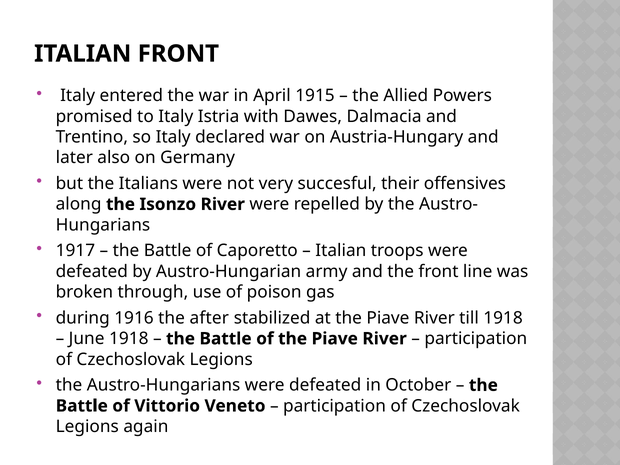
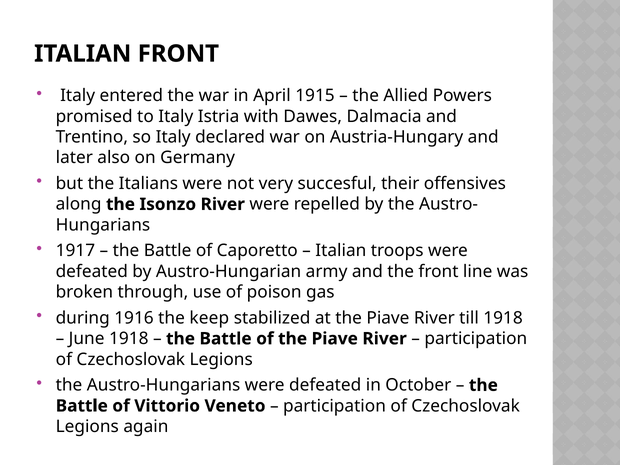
after: after -> keep
